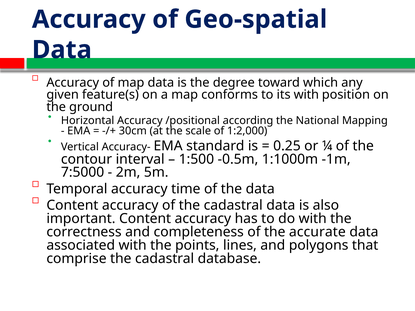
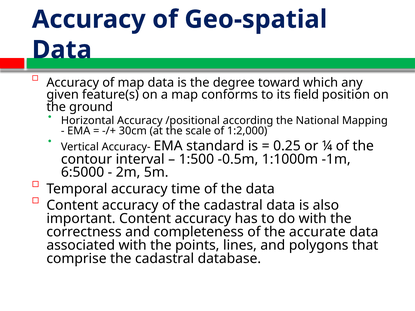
its with: with -> field
7:5000: 7:5000 -> 6:5000
